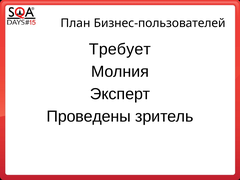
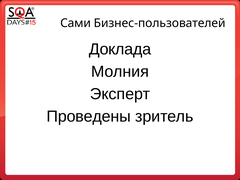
План: План -> Сами
Требует: Требует -> Доклада
